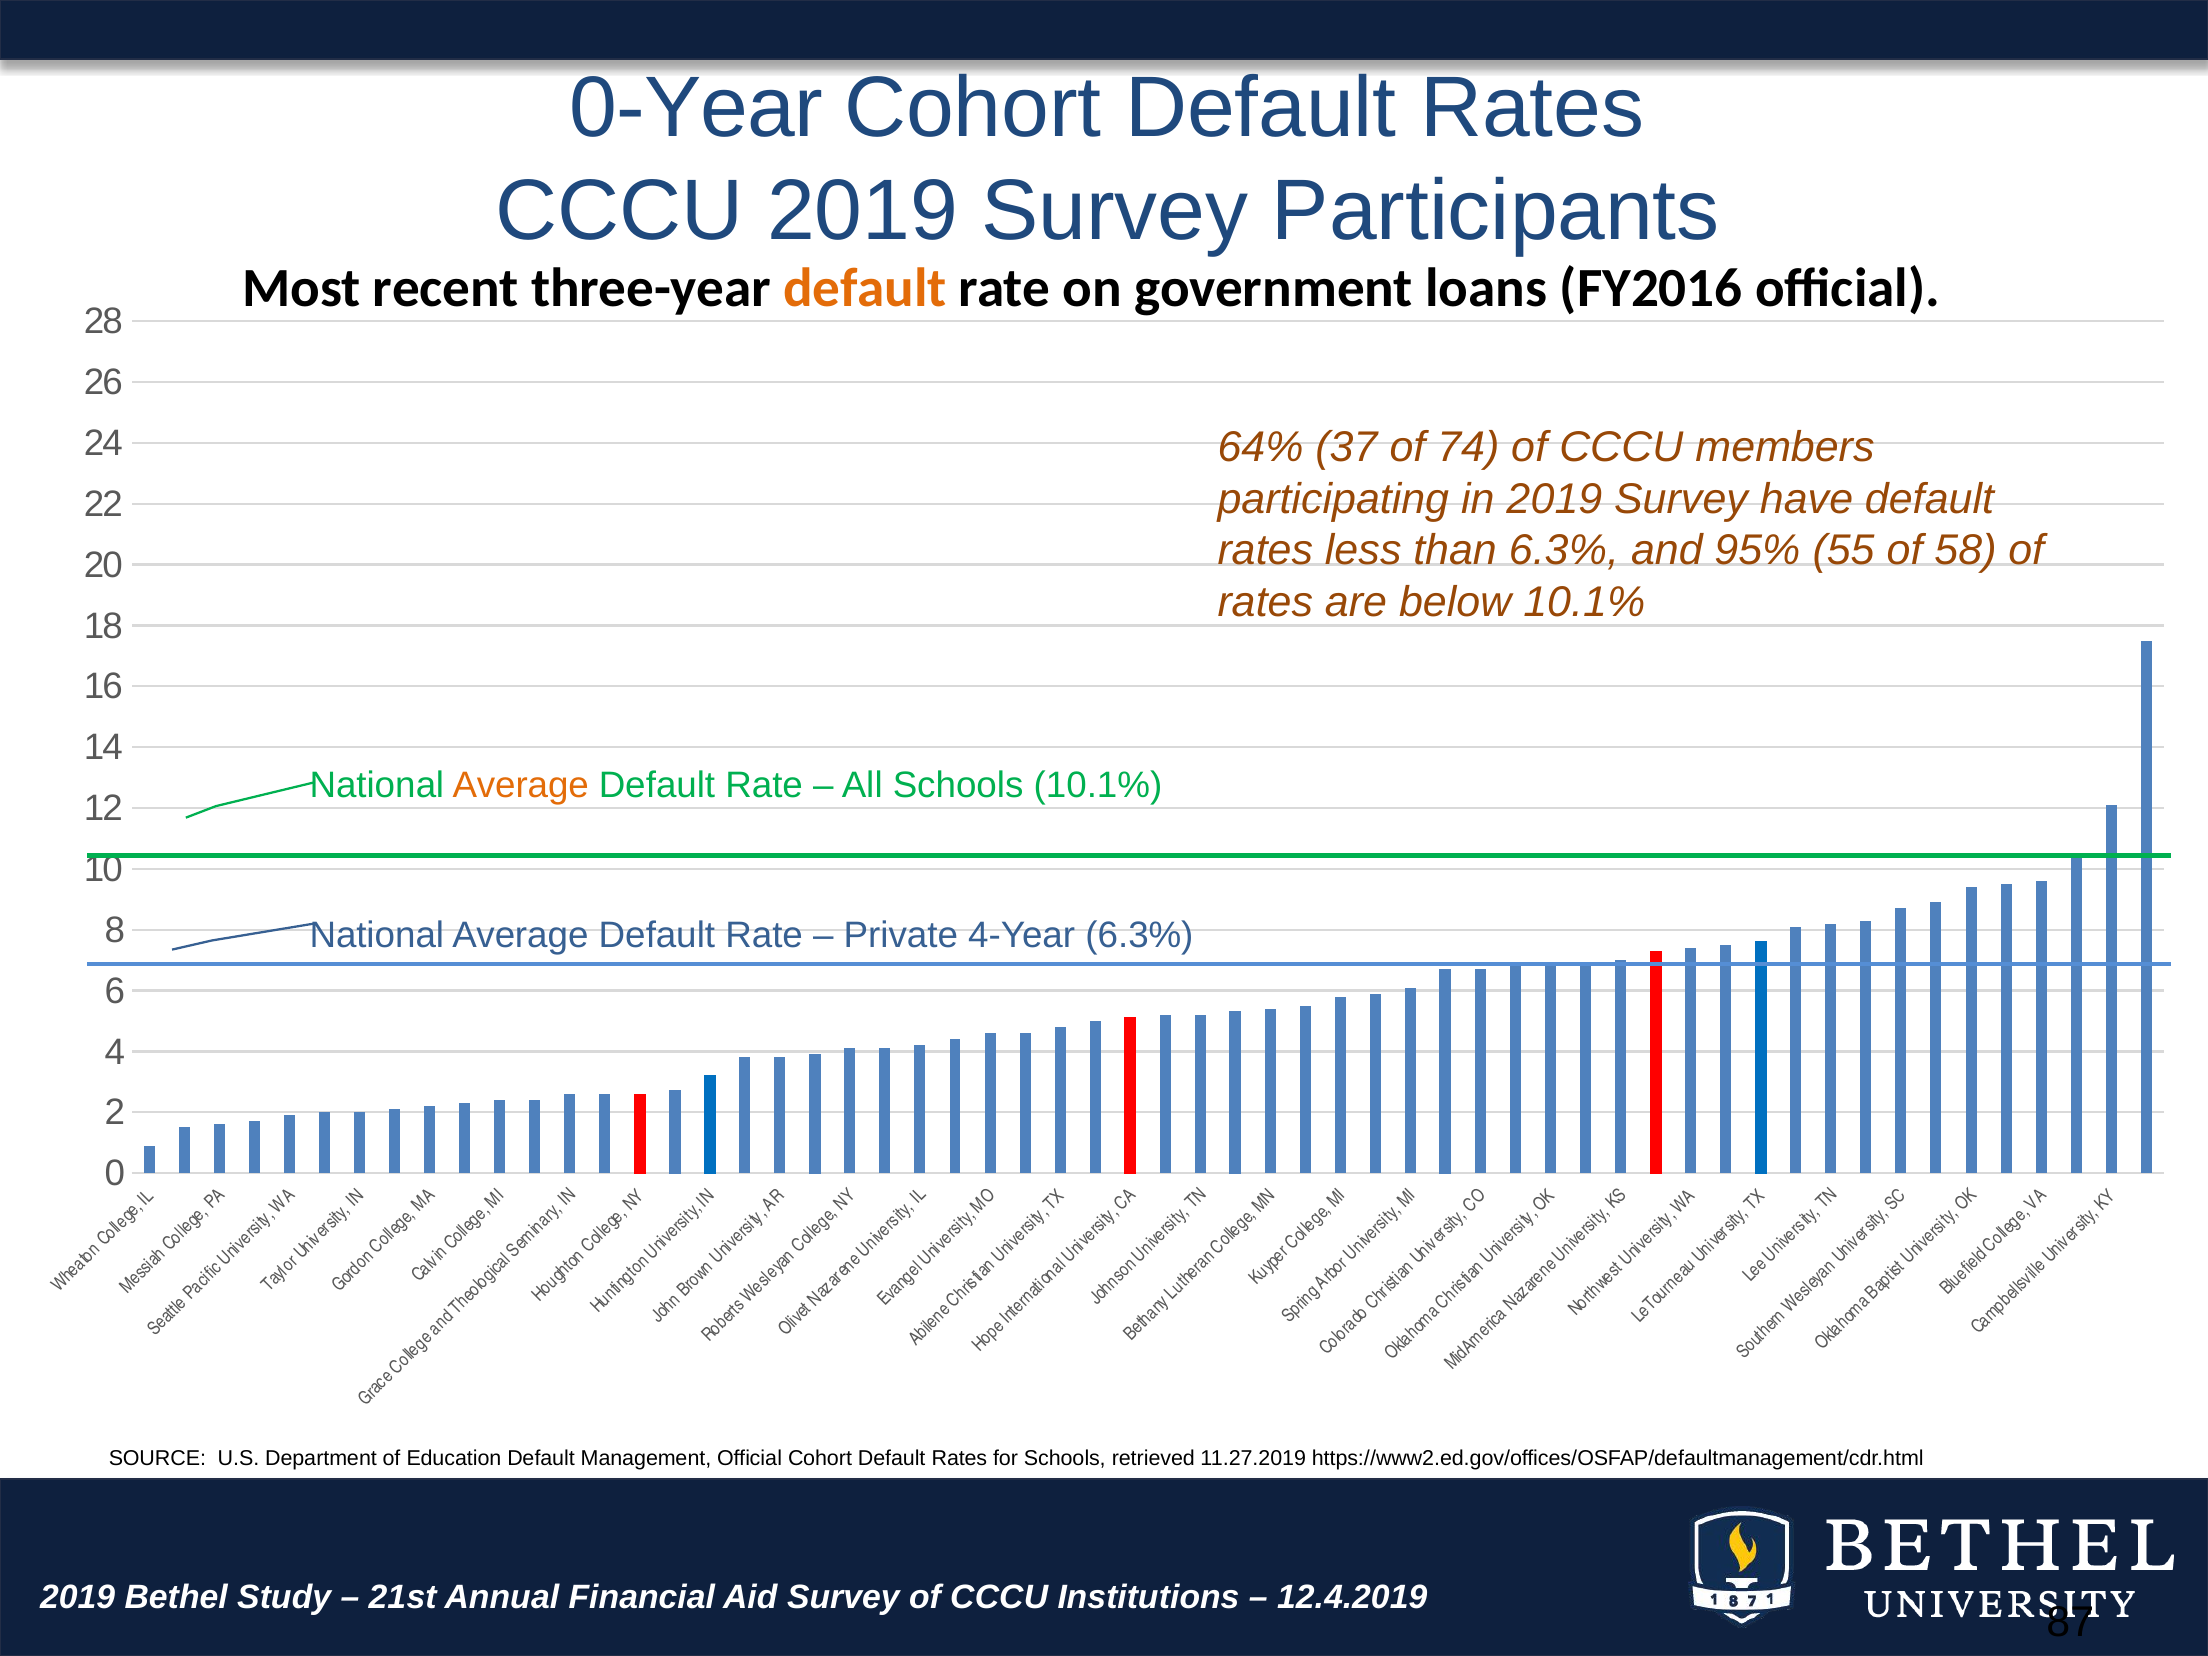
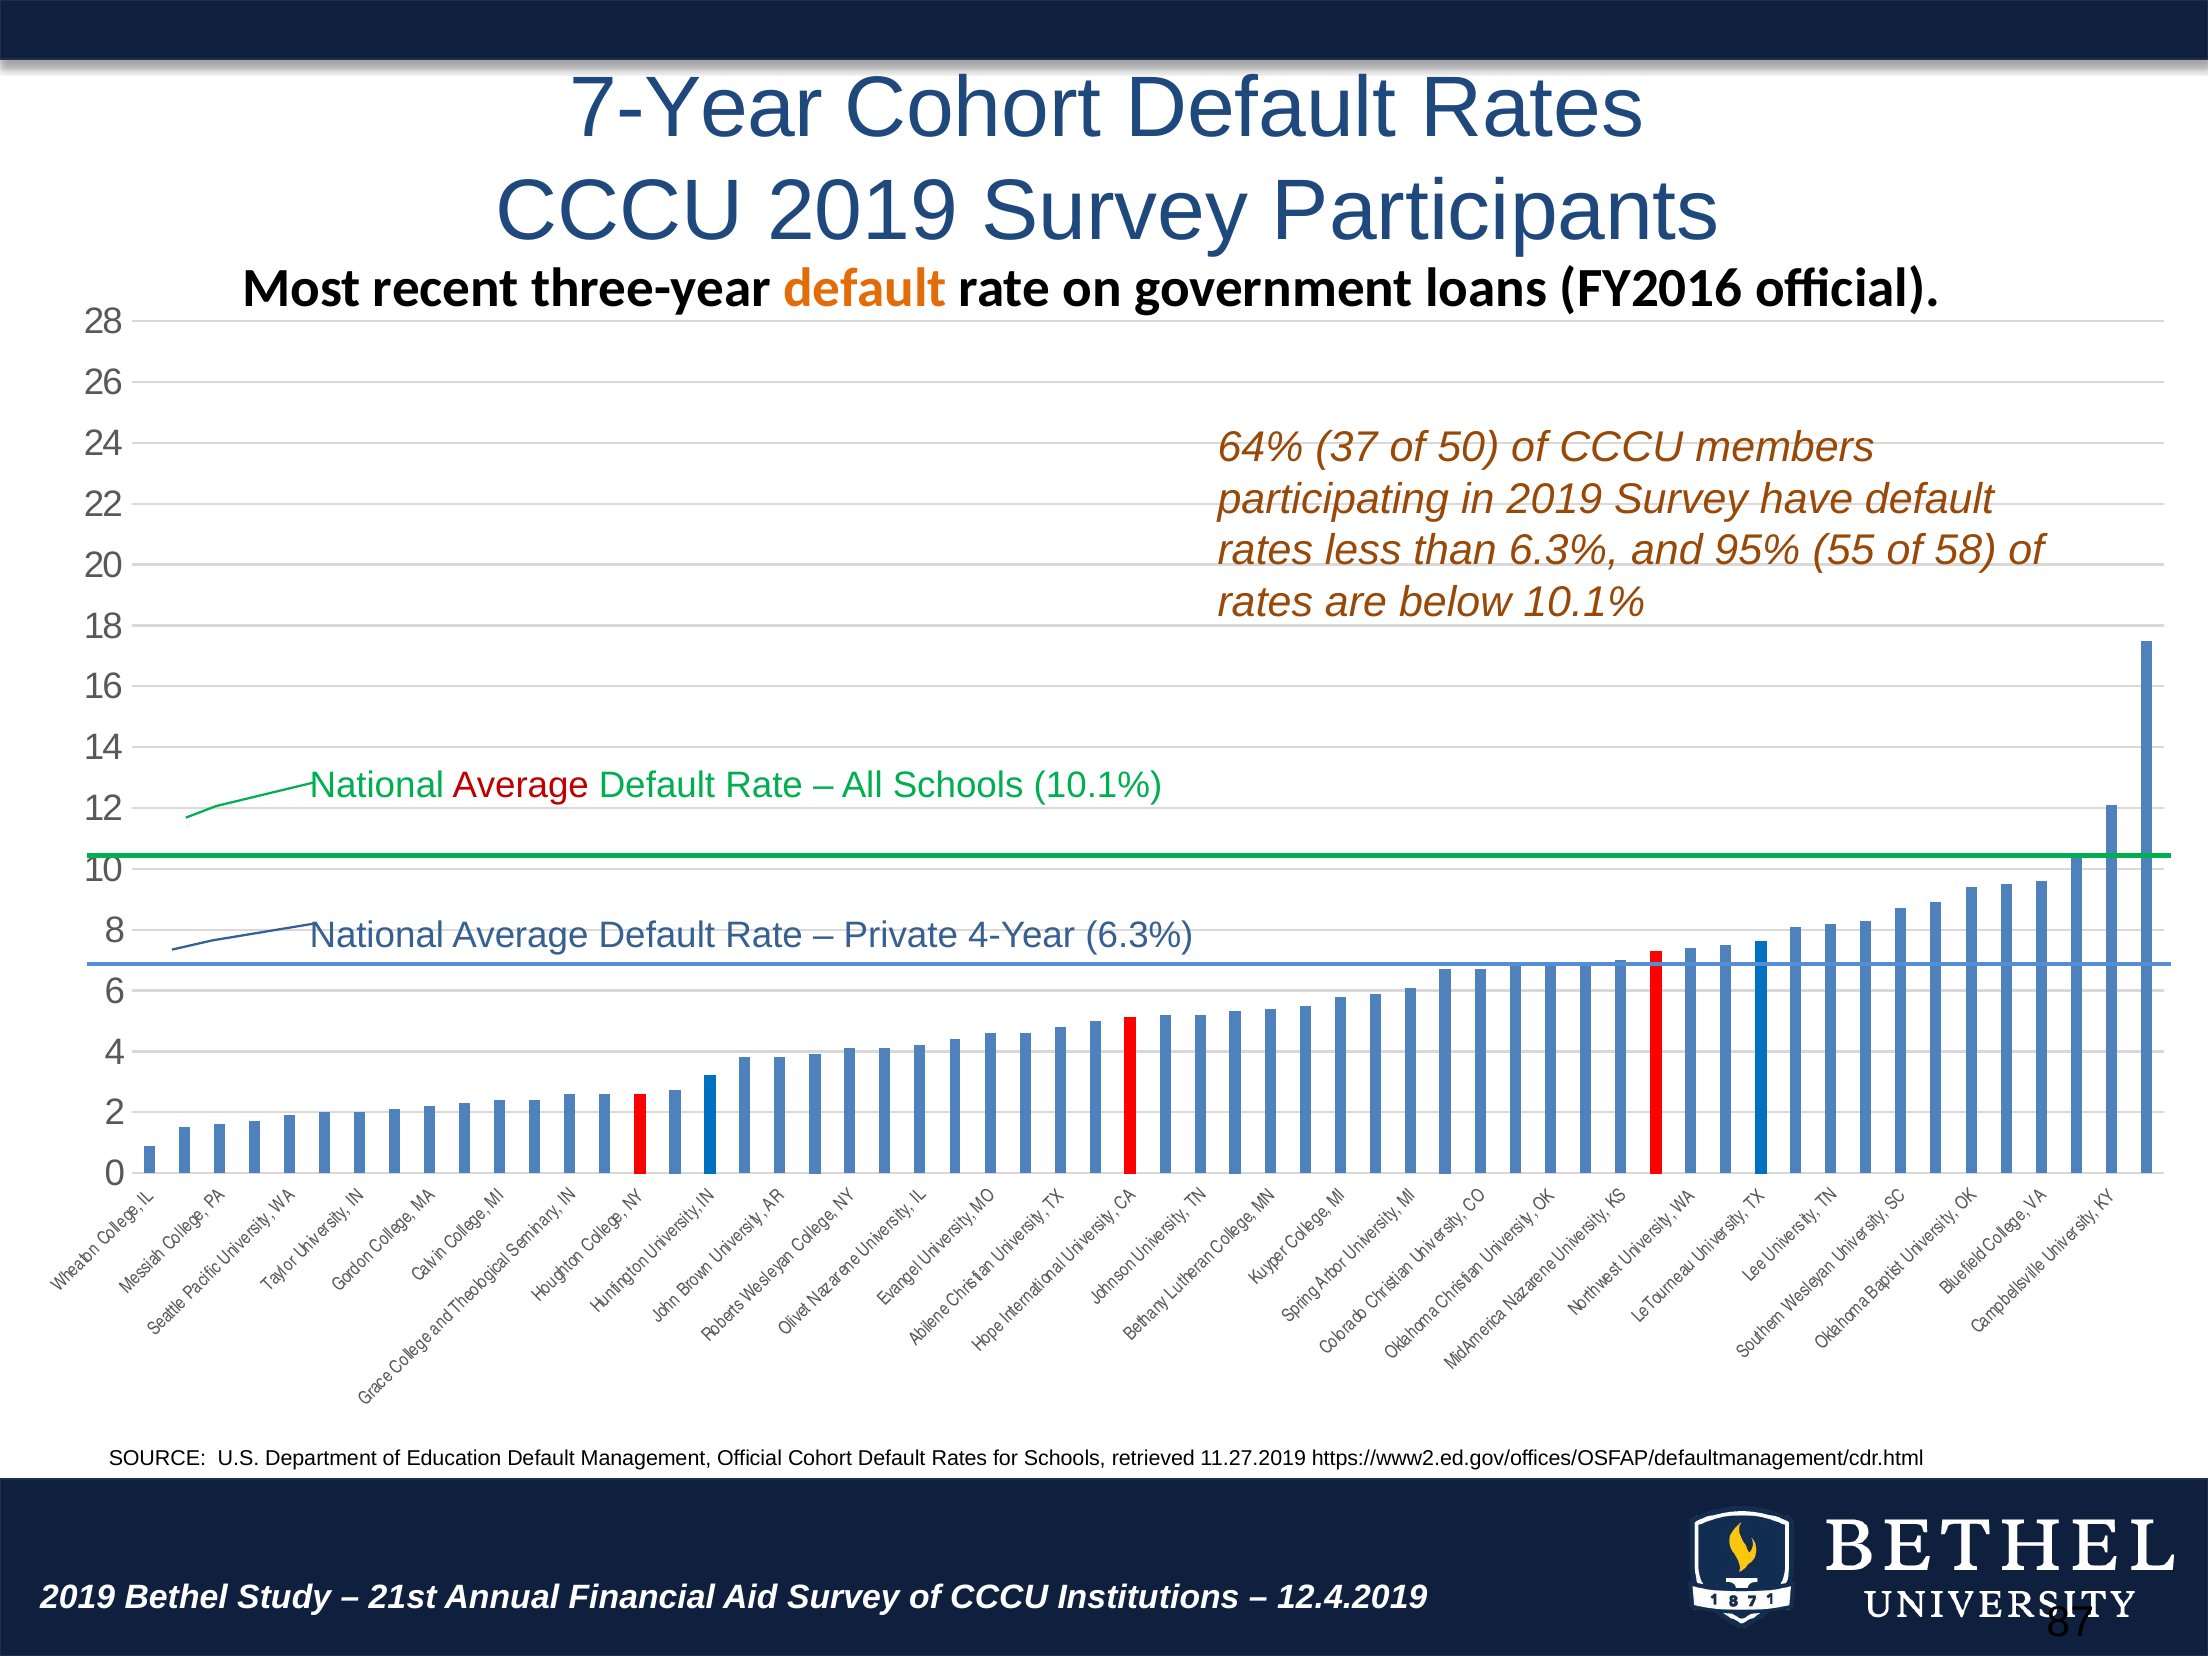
0-Year: 0-Year -> 7-Year
74: 74 -> 50
Average at (521, 785) colour: orange -> red
